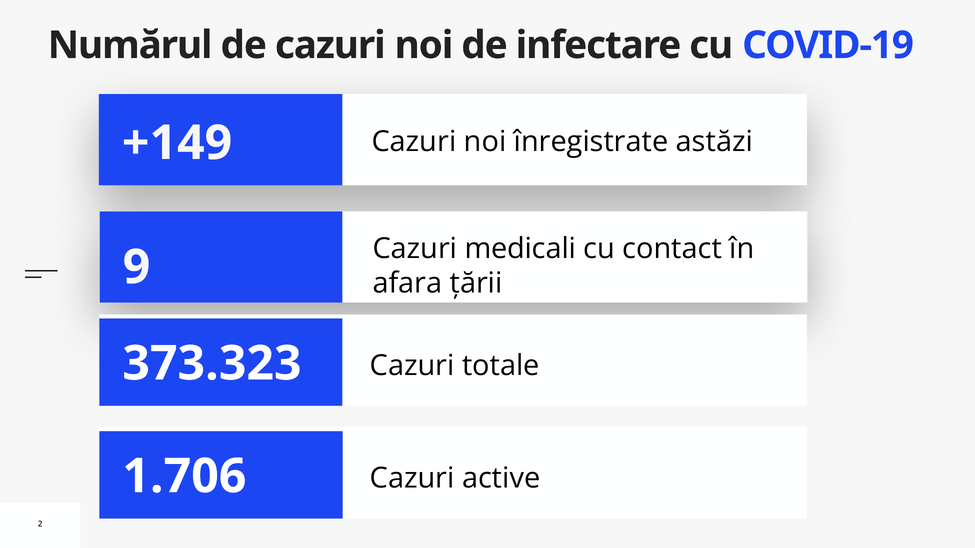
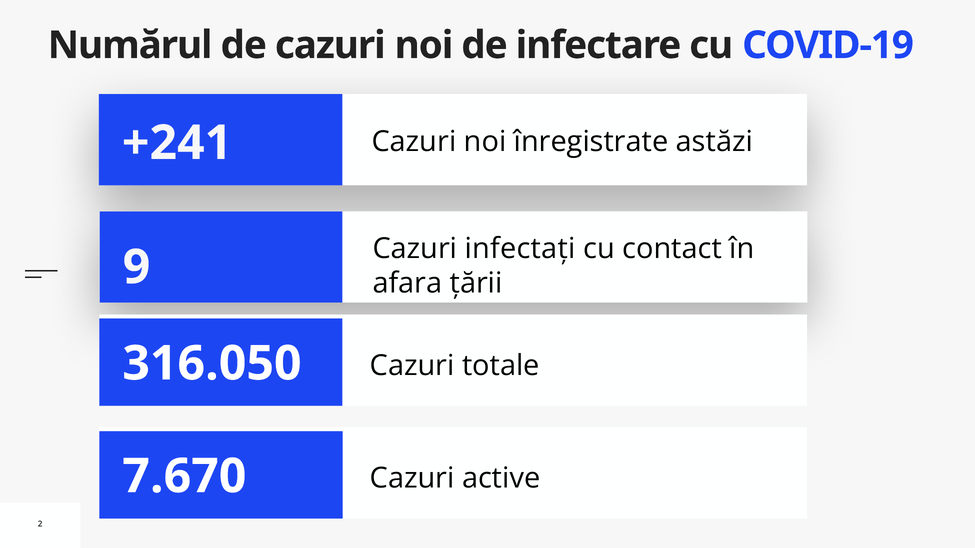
+149: +149 -> +241
medicali: medicali -> infectați
373.323: 373.323 -> 316.050
1.706: 1.706 -> 7.670
